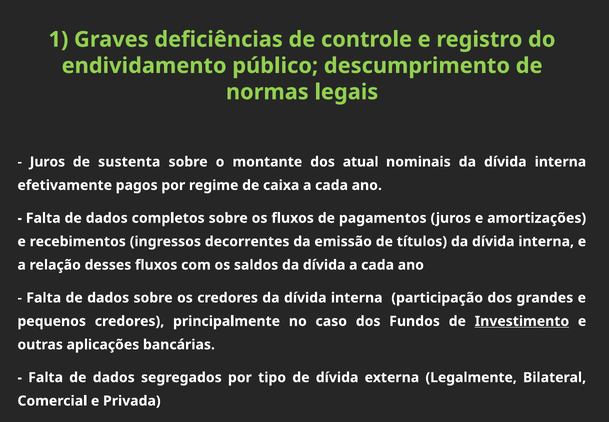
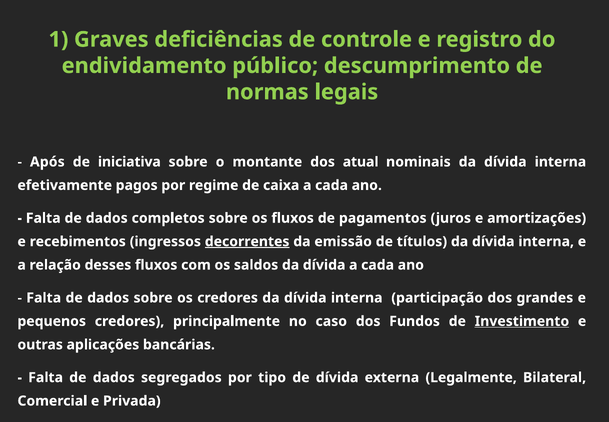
Juros at (47, 162): Juros -> Após
sustenta: sustenta -> iniciativa
decorrentes underline: none -> present
